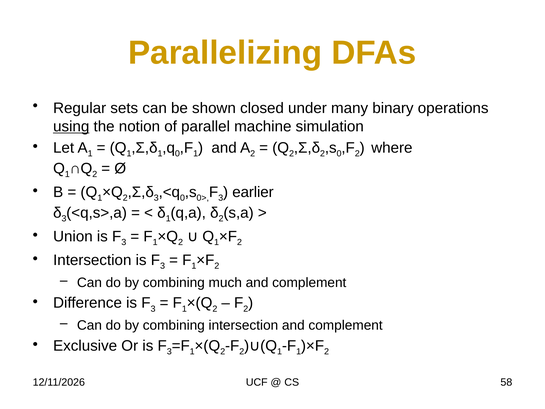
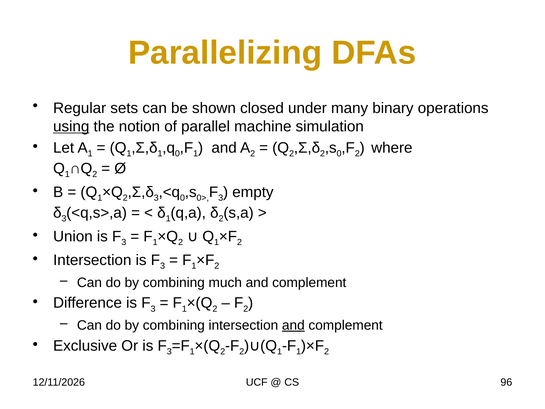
earlier: earlier -> empty
and at (293, 325) underline: none -> present
58: 58 -> 96
